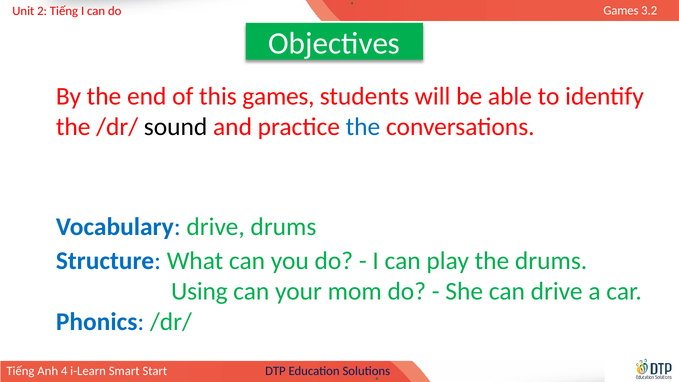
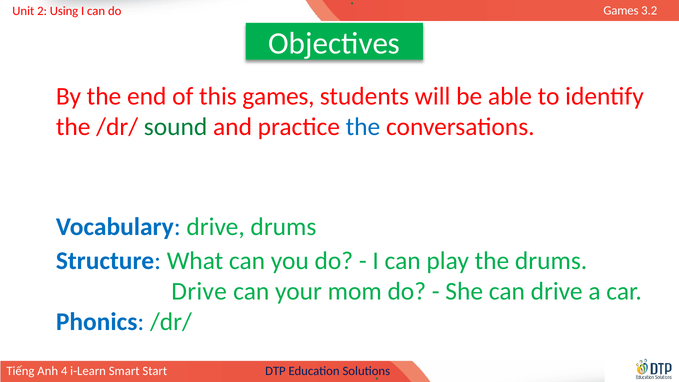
Tiếng at (64, 11): Tiếng -> Using
sound colour: black -> green
Using at (199, 291): Using -> Drive
